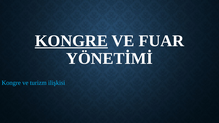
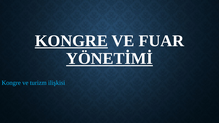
YÖNETİMİ underline: none -> present
